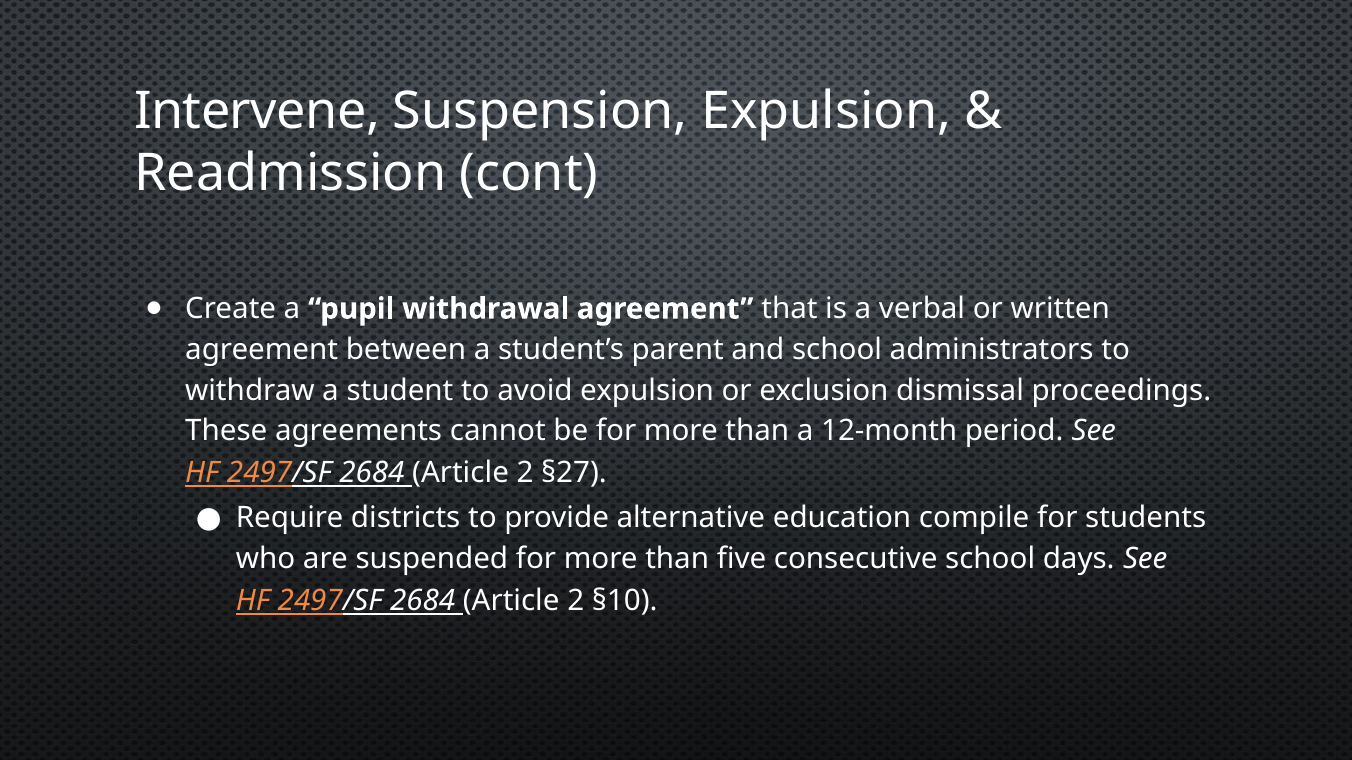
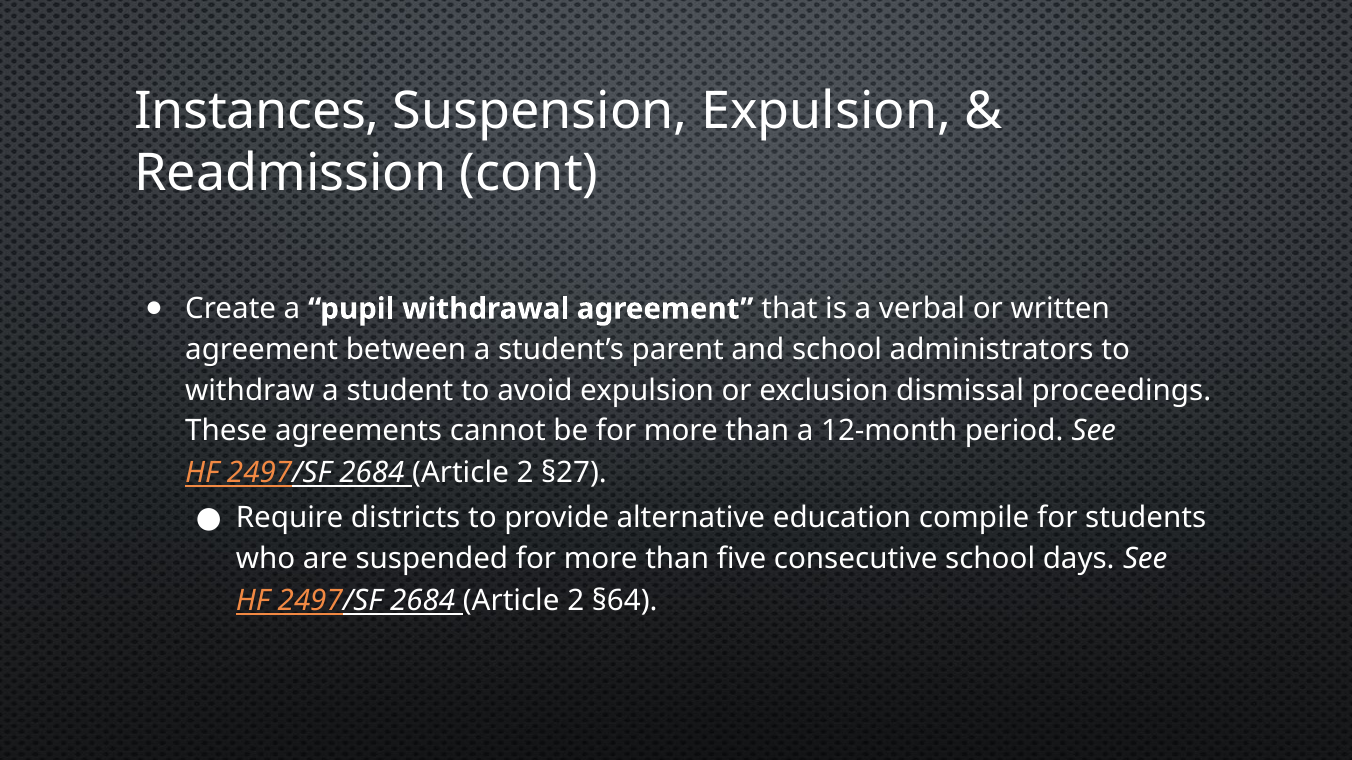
Intervene: Intervene -> Instances
§10: §10 -> §64
